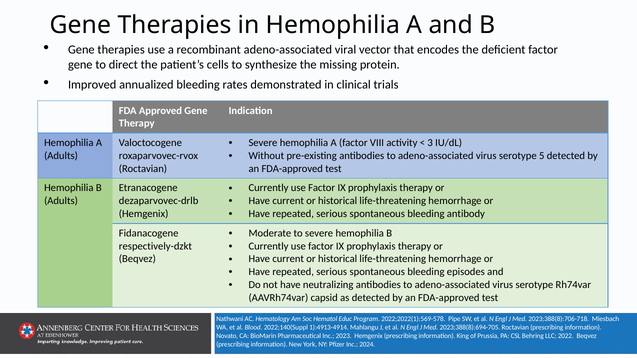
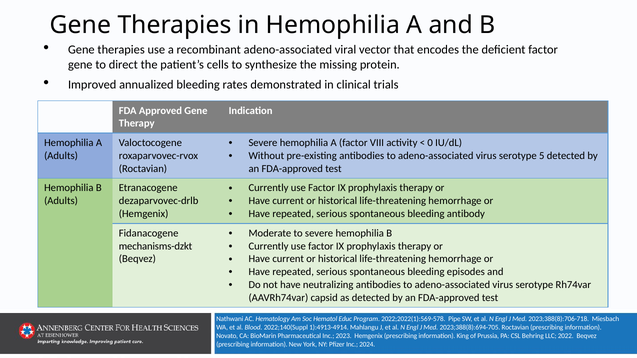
3: 3 -> 0
respectively-dzkt: respectively-dzkt -> mechanisms-dzkt
